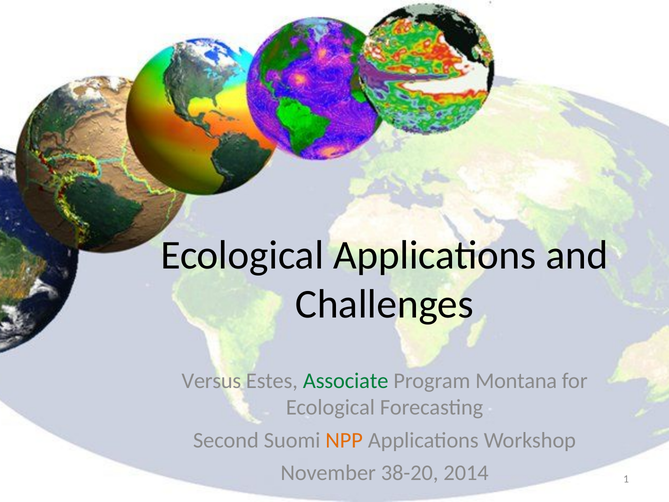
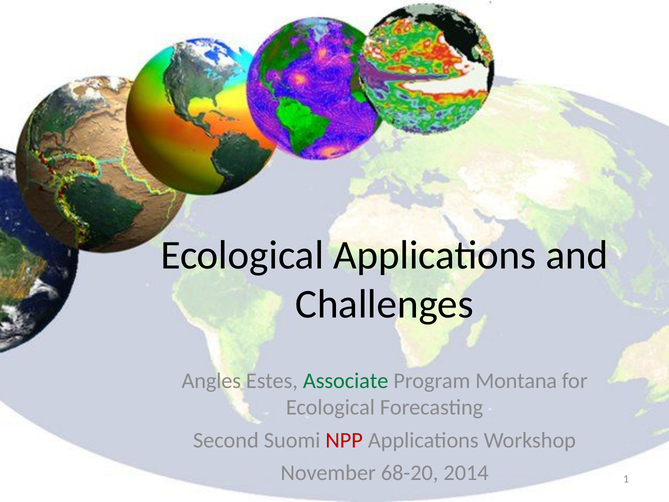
Versus: Versus -> Angles
NPP colour: orange -> red
38-20: 38-20 -> 68-20
